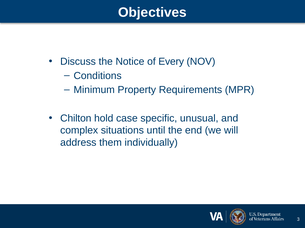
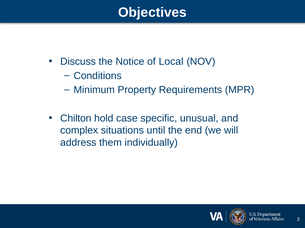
Every: Every -> Local
